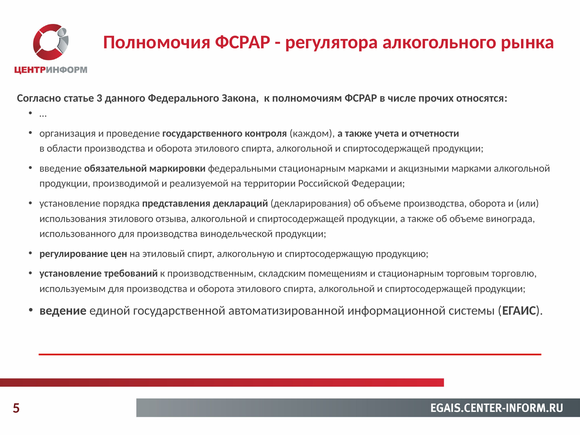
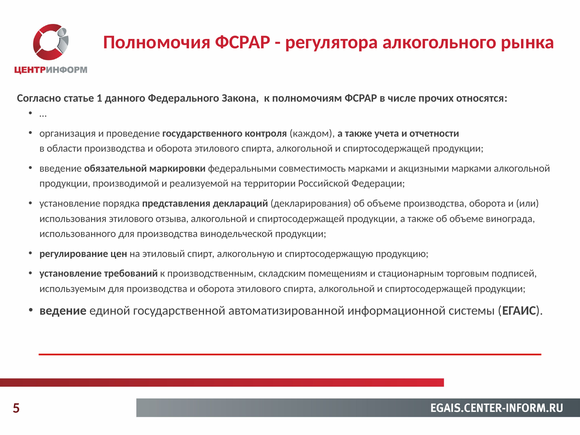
3: 3 -> 1
федеральными стационарным: стационарным -> совместимость
торговлю: торговлю -> подписей
